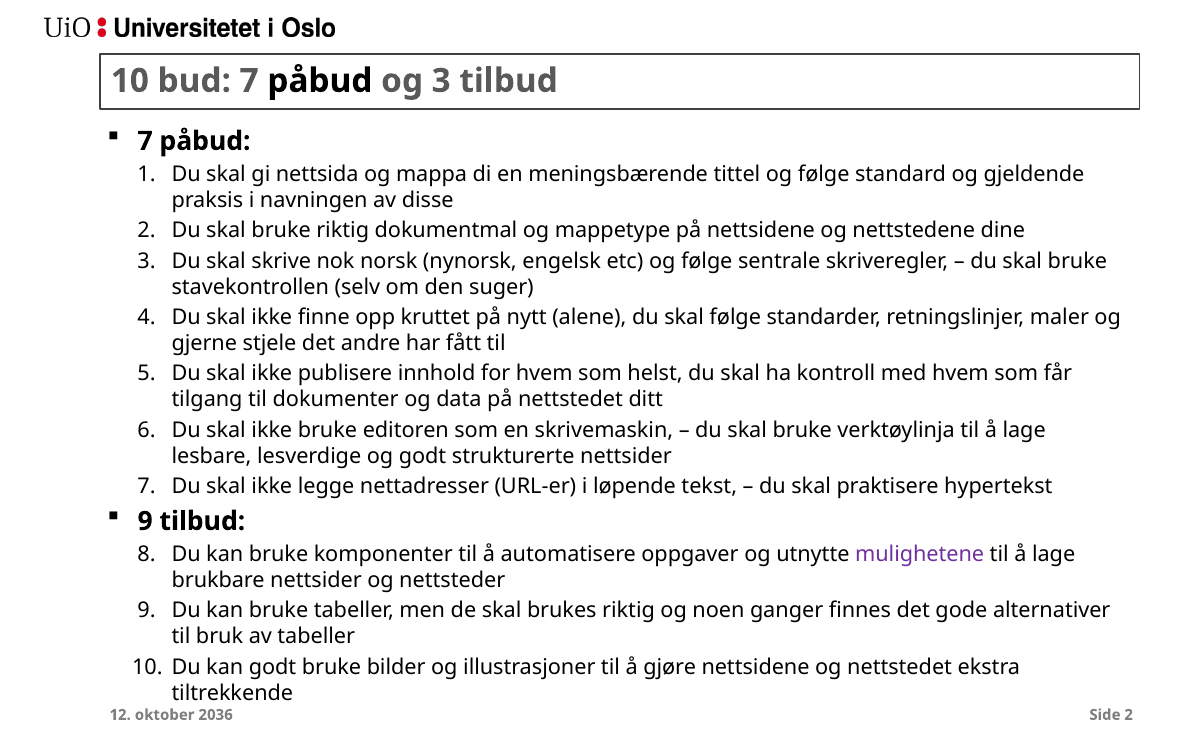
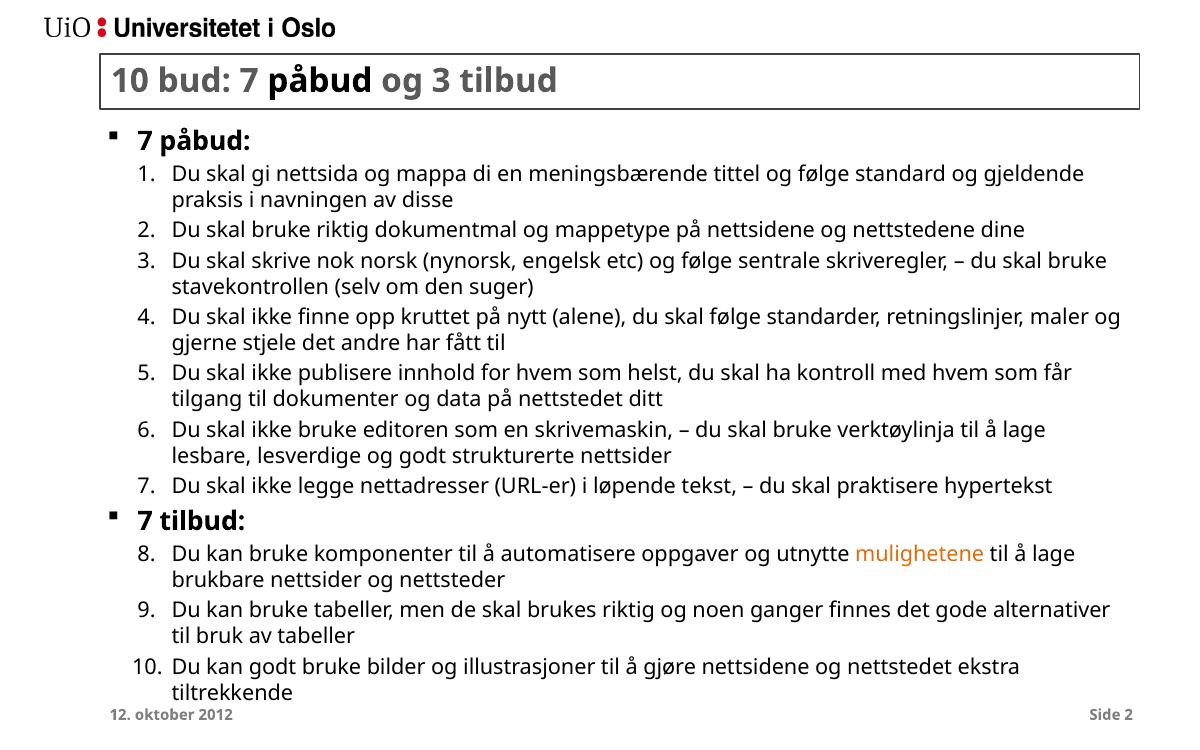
9 at (145, 521): 9 -> 7
mulighetene colour: purple -> orange
2036: 2036 -> 2012
